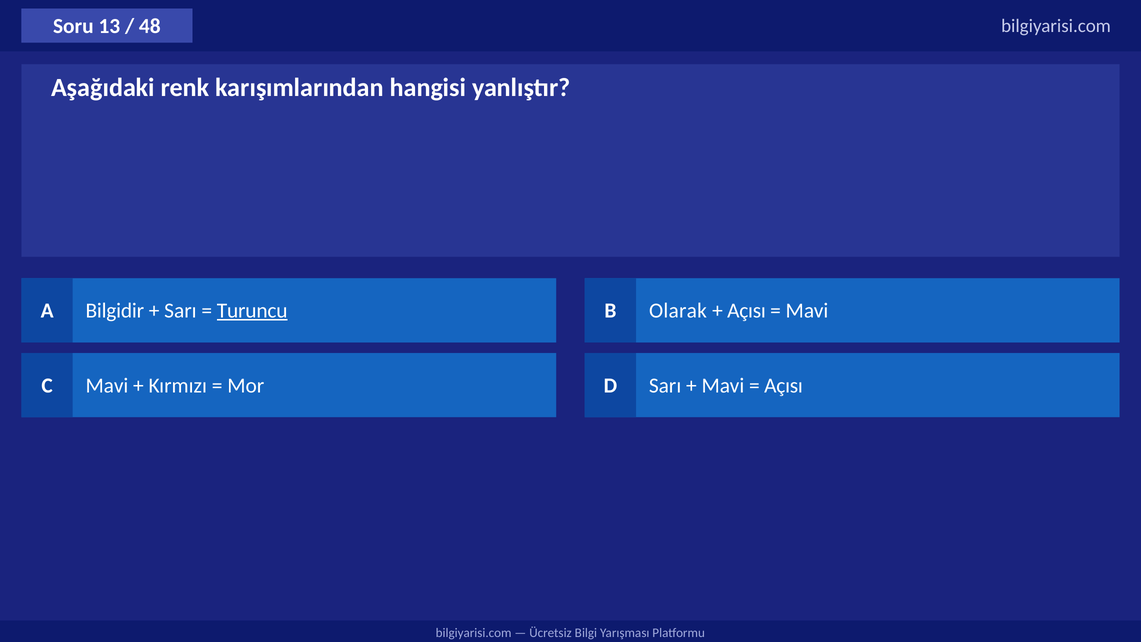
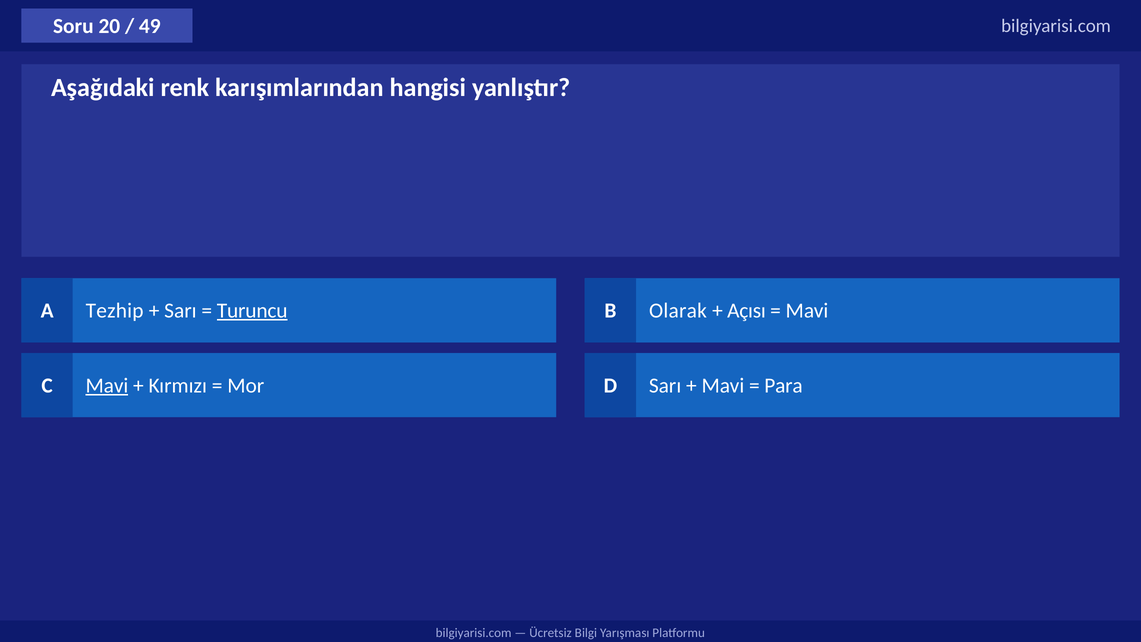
13: 13 -> 20
48: 48 -> 49
Bilgidir: Bilgidir -> Tezhip
Mavi at (107, 385) underline: none -> present
Açısı at (784, 385): Açısı -> Para
